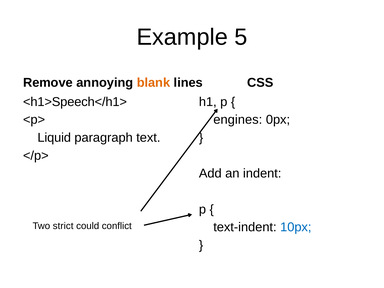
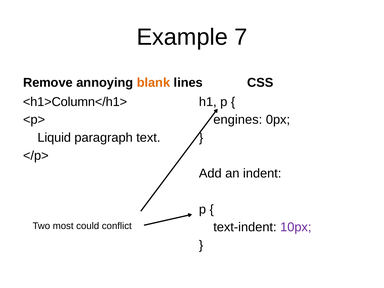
5: 5 -> 7
<h1>Speech</h1>: <h1>Speech</h1> -> <h1>Column</h1>
10px colour: blue -> purple
strict: strict -> most
